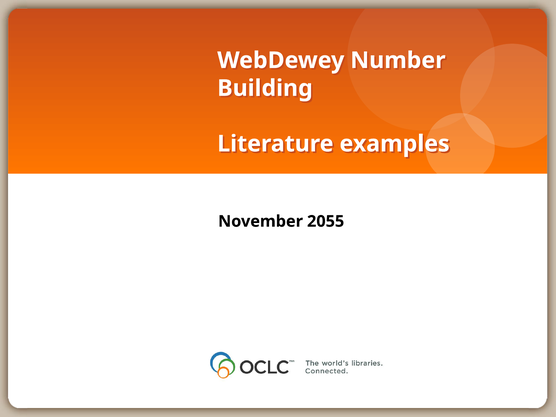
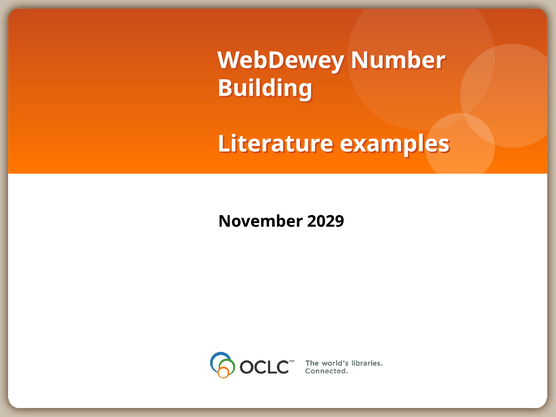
2055: 2055 -> 2029
